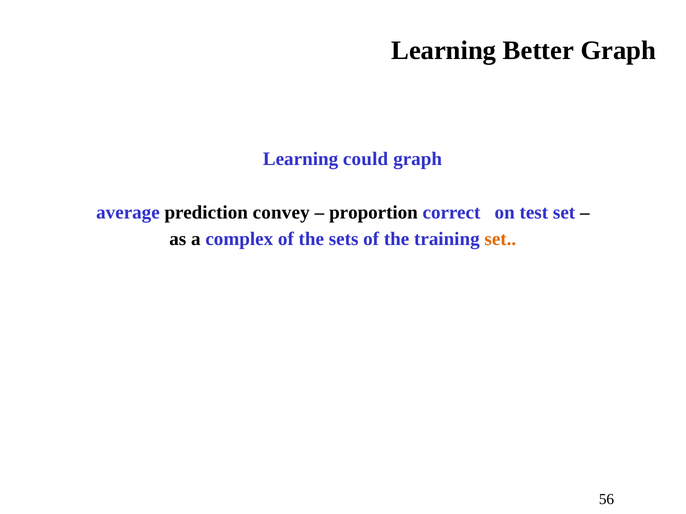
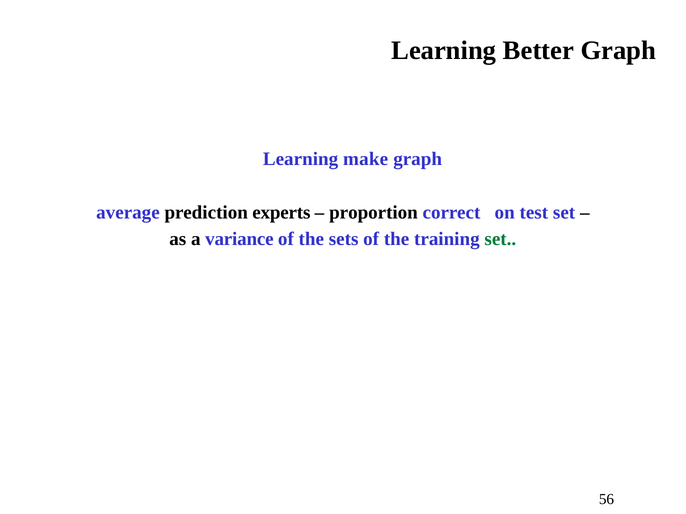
could: could -> make
convey: convey -> experts
complex: complex -> variance
set at (500, 239) colour: orange -> green
